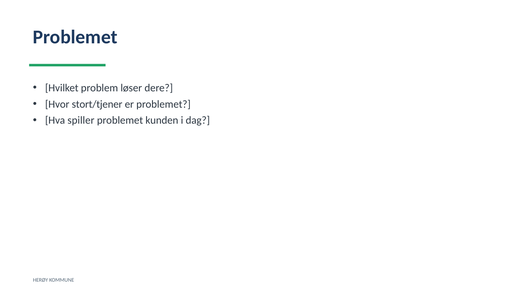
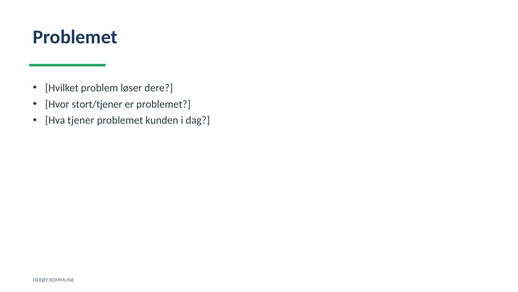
spiller: spiller -> tjener
